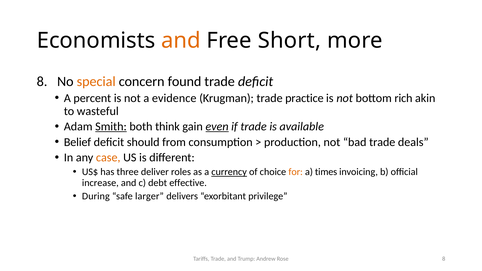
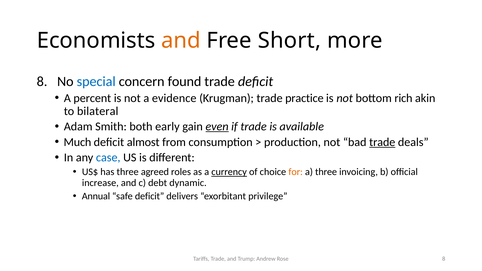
special colour: orange -> blue
wasteful: wasteful -> bilateral
Smith underline: present -> none
think: think -> early
Belief: Belief -> Much
should: should -> almost
trade at (382, 142) underline: none -> present
case colour: orange -> blue
deliver: deliver -> agreed
a times: times -> three
effective: effective -> dynamic
During: During -> Annual
safe larger: larger -> deficit
